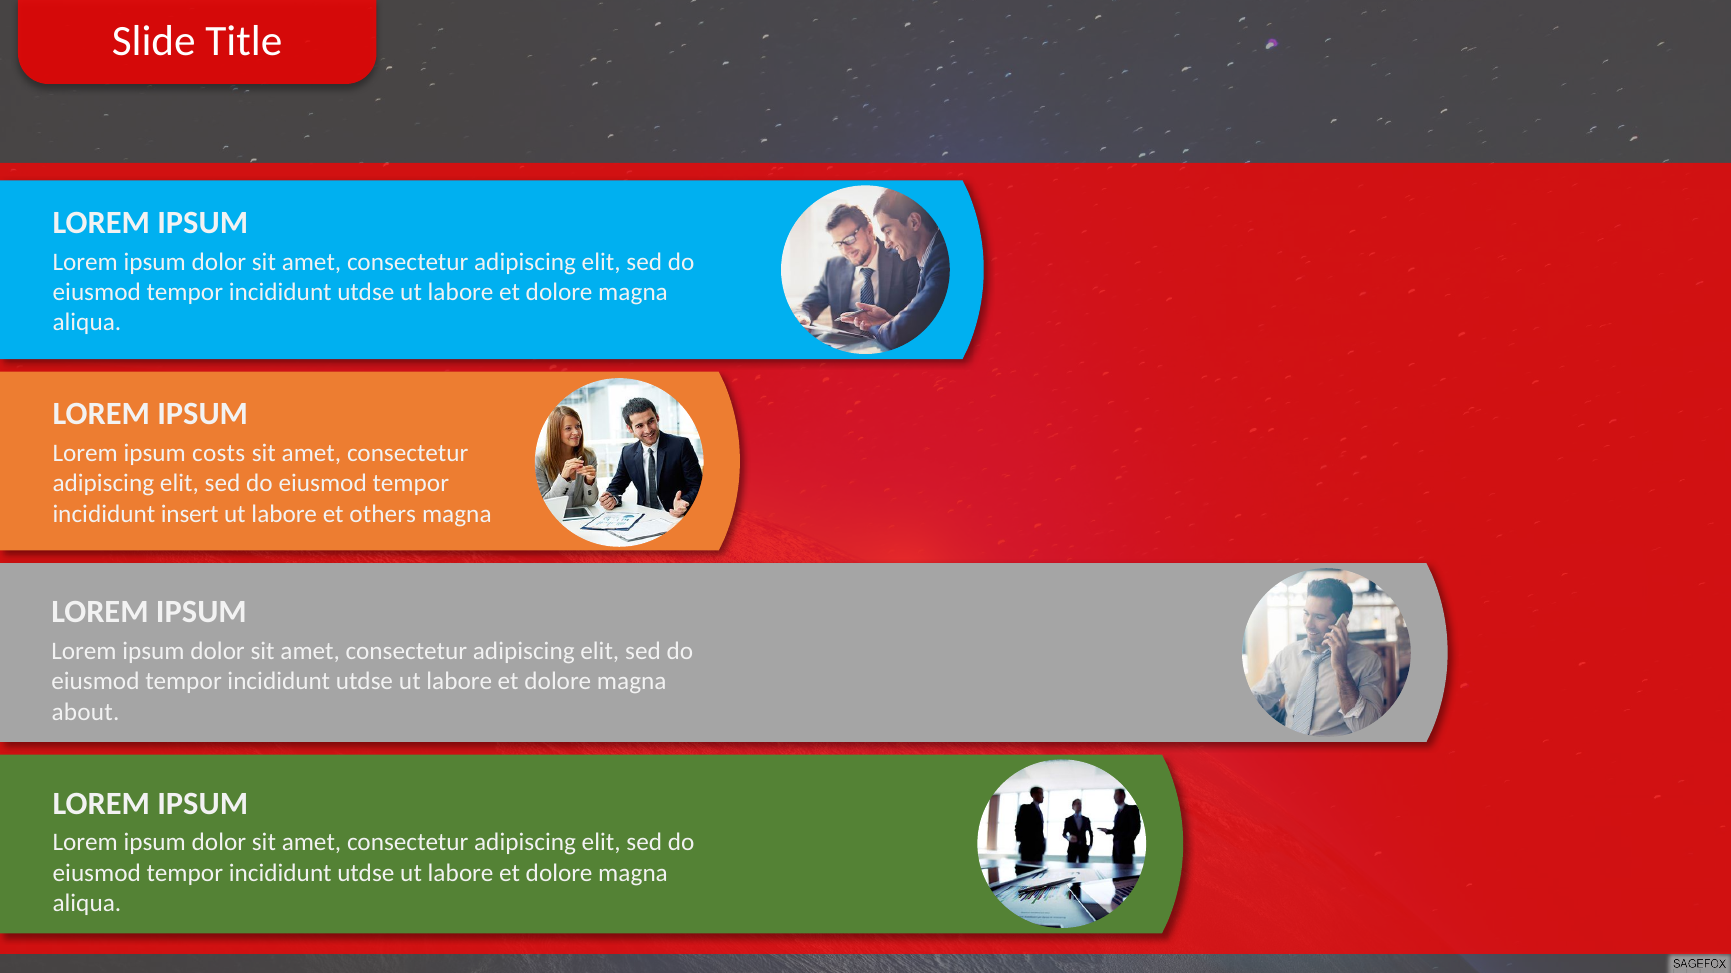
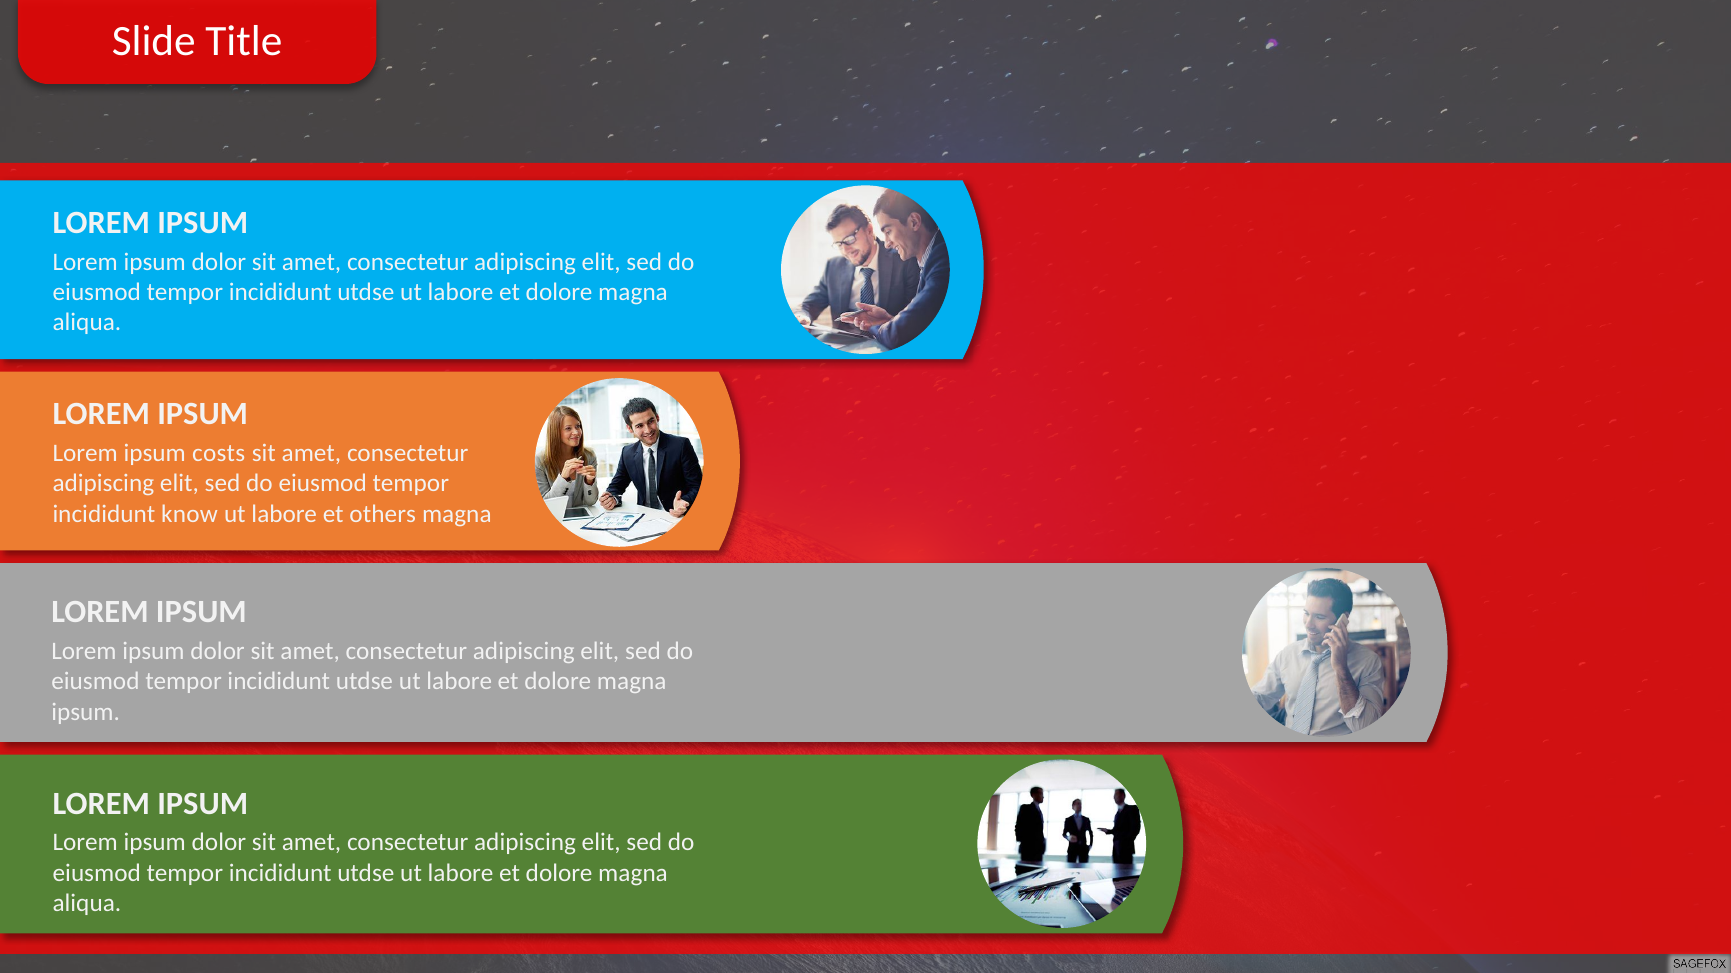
insert: insert -> know
about at (85, 712): about -> ipsum
